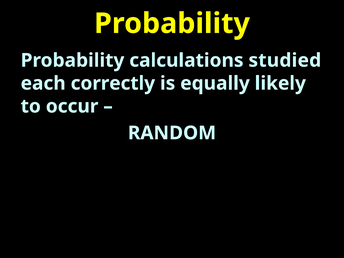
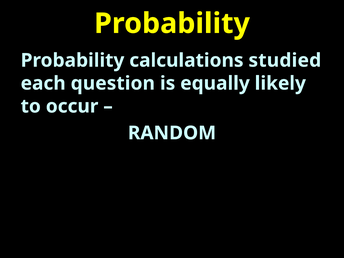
correctly: correctly -> question
